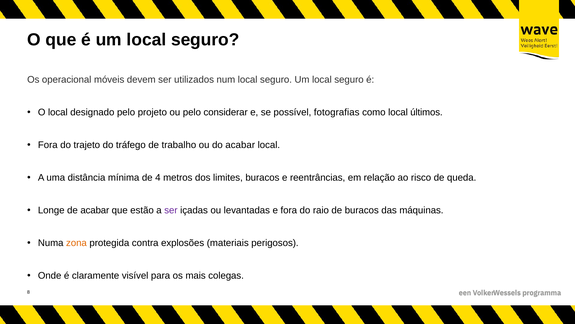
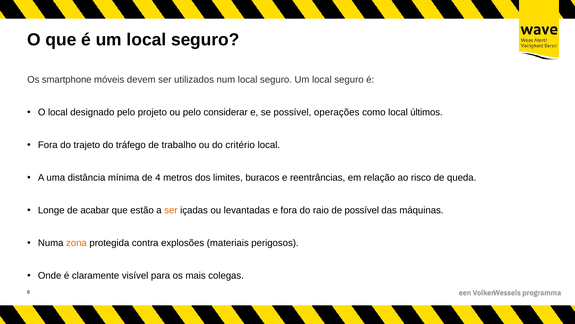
operacional: operacional -> smartphone
fotografias: fotografias -> operações
do acabar: acabar -> critério
ser at (171, 210) colour: purple -> orange
de buracos: buracos -> possível
